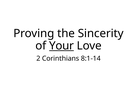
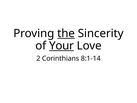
the underline: none -> present
